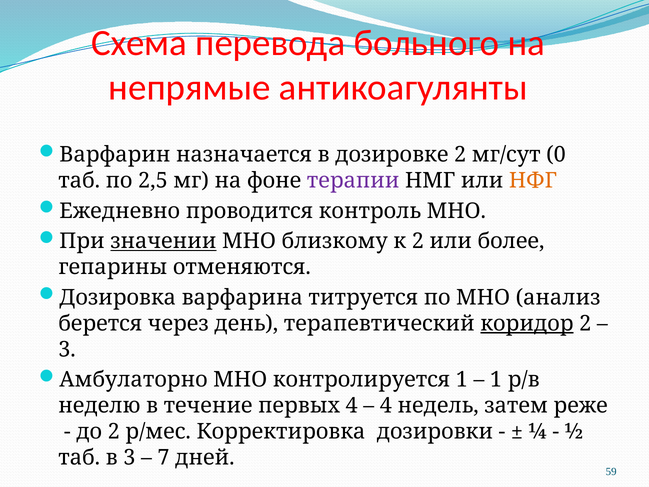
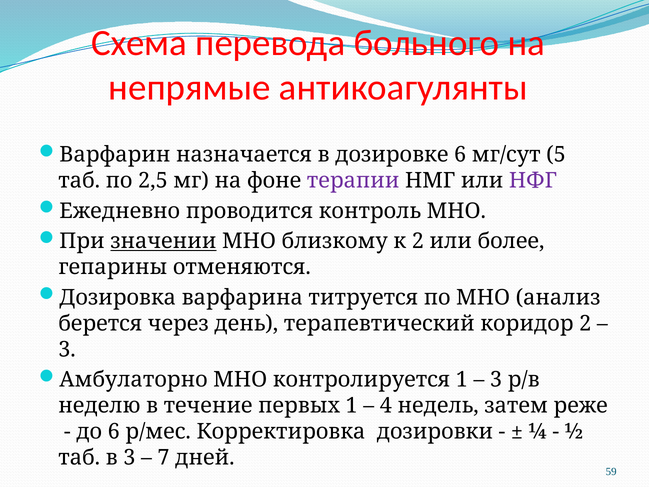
дозировке 2: 2 -> 6
0: 0 -> 5
НФГ colour: orange -> purple
коридор underline: present -> none
1 at (496, 380): 1 -> 3
первых 4: 4 -> 1
до 2: 2 -> 6
